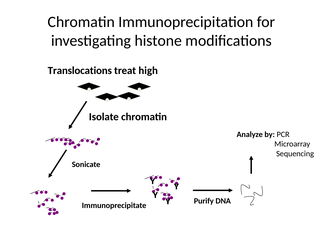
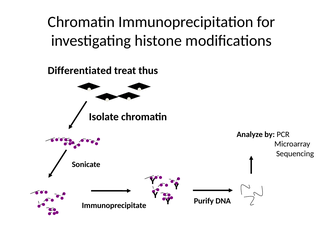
Translocations: Translocations -> Differentiated
high: high -> thus
